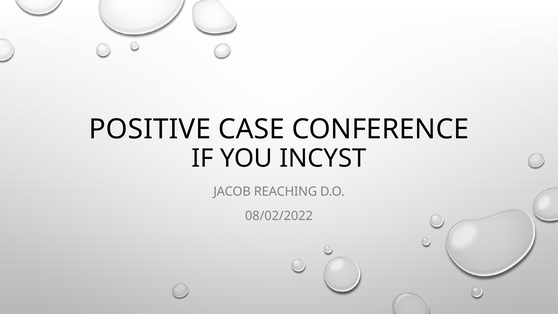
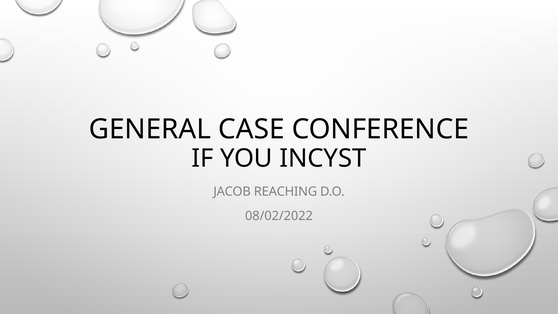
POSITIVE: POSITIVE -> GENERAL
